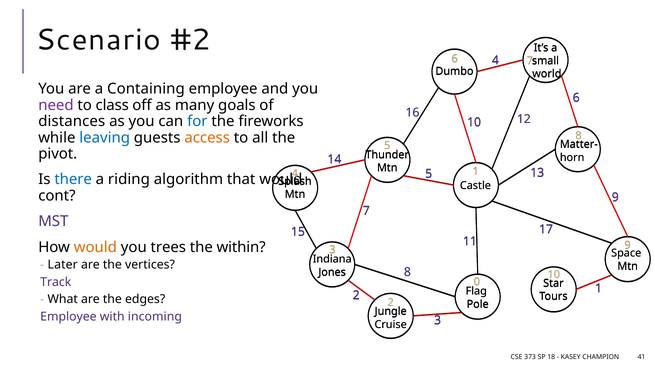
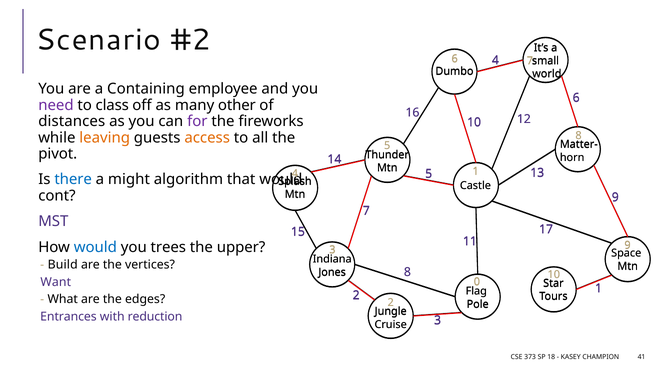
goals: goals -> other
for colour: blue -> purple
leaving colour: blue -> orange
riding: riding -> might
would at (95, 247) colour: orange -> blue
within: within -> upper
Later: Later -> Build
Track: Track -> Want
Employee at (68, 317): Employee -> Entrances
incoming: incoming -> reduction
